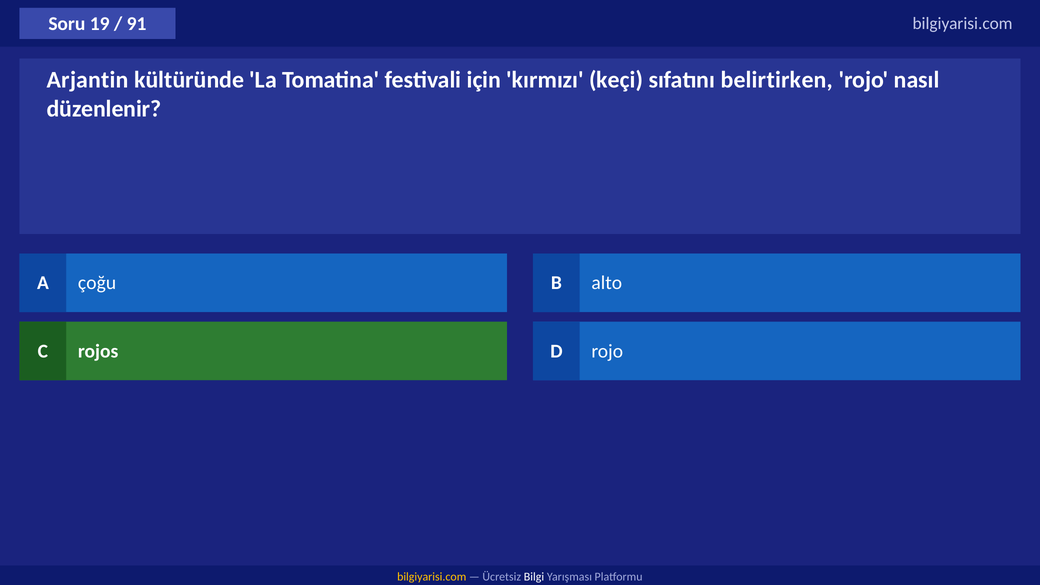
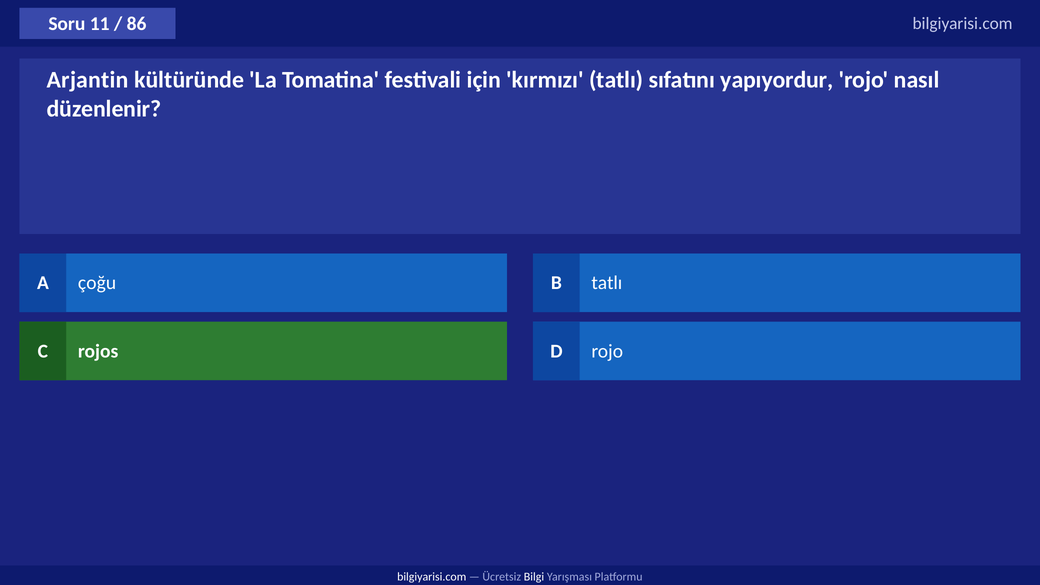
19: 19 -> 11
91: 91 -> 86
kırmızı keçi: keçi -> tatlı
belirtirken: belirtirken -> yapıyordur
B alto: alto -> tatlı
bilgiyarisi.com at (432, 577) colour: yellow -> white
